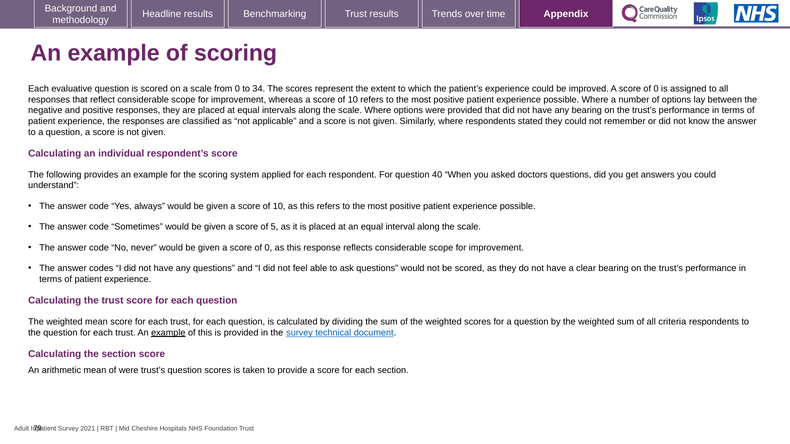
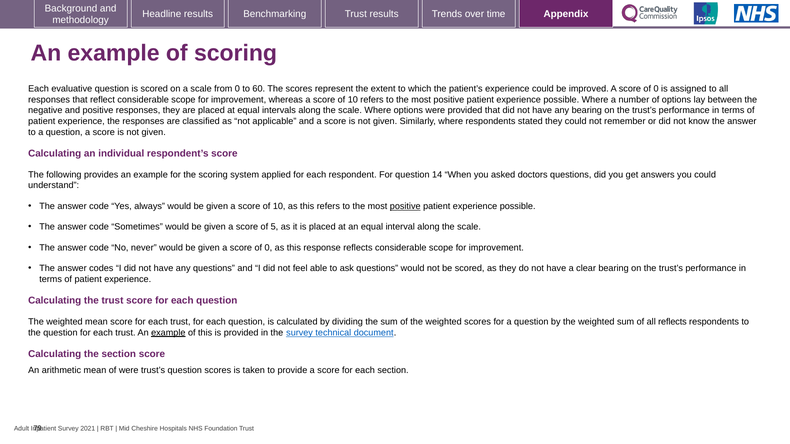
34: 34 -> 60
40: 40 -> 14
positive at (405, 206) underline: none -> present
all criteria: criteria -> reflects
